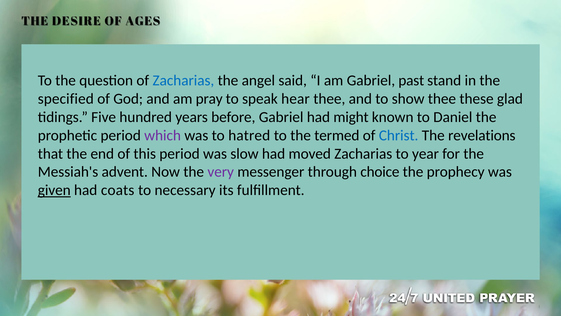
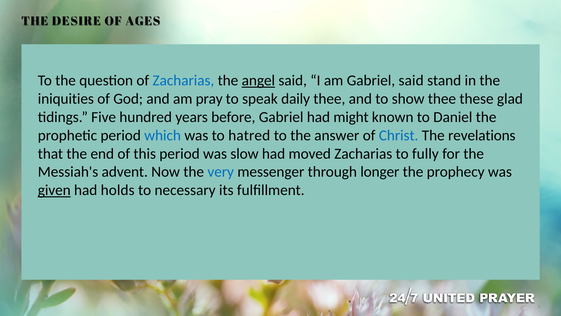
angel underline: none -> present
Gabriel past: past -> said
specified: specified -> iniquities
hear: hear -> daily
which colour: purple -> blue
termed: termed -> answer
year: year -> fully
very colour: purple -> blue
choice: choice -> longer
coats: coats -> holds
